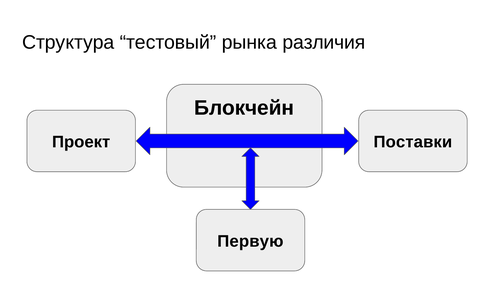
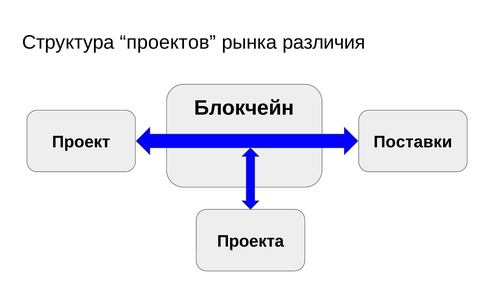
тестовый: тестовый -> проектов
Первую: Первую -> Проекта
